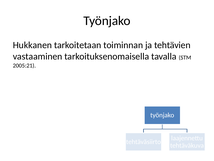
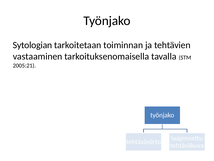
Hukkanen: Hukkanen -> Sytologian
